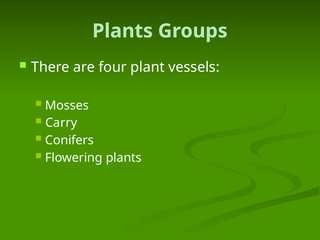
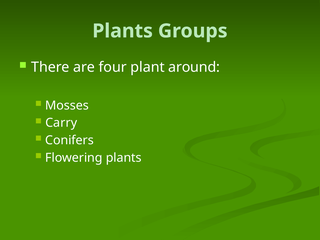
vessels: vessels -> around
